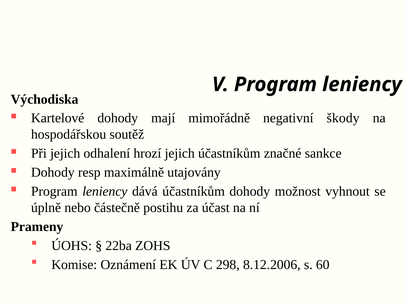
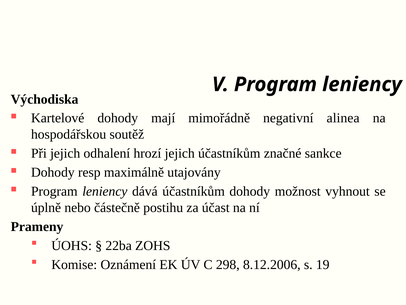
škody: škody -> alinea
60: 60 -> 19
